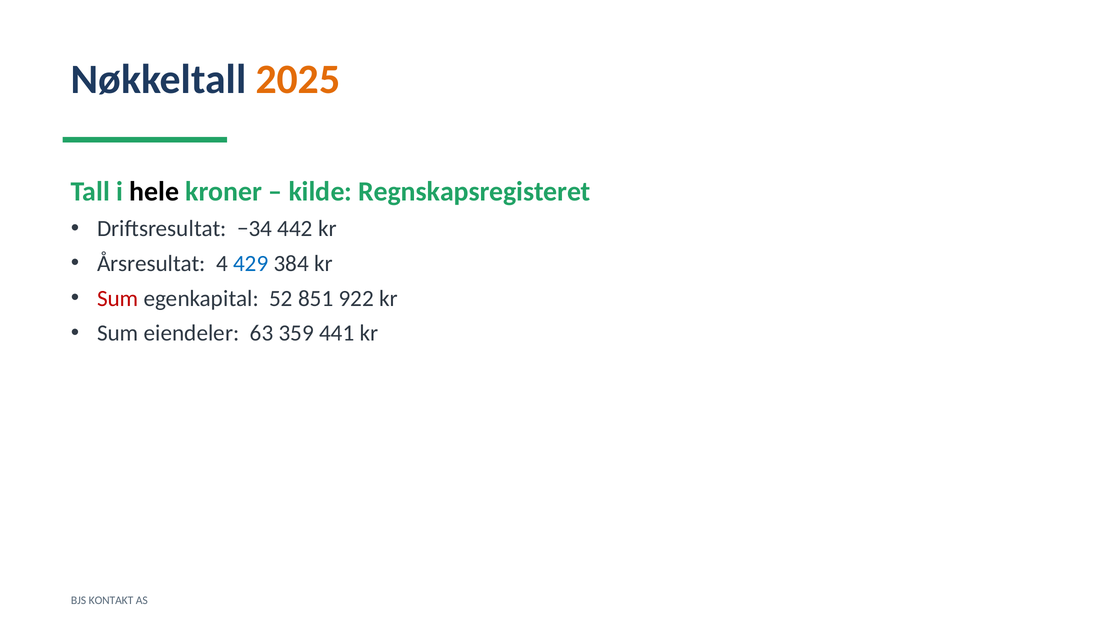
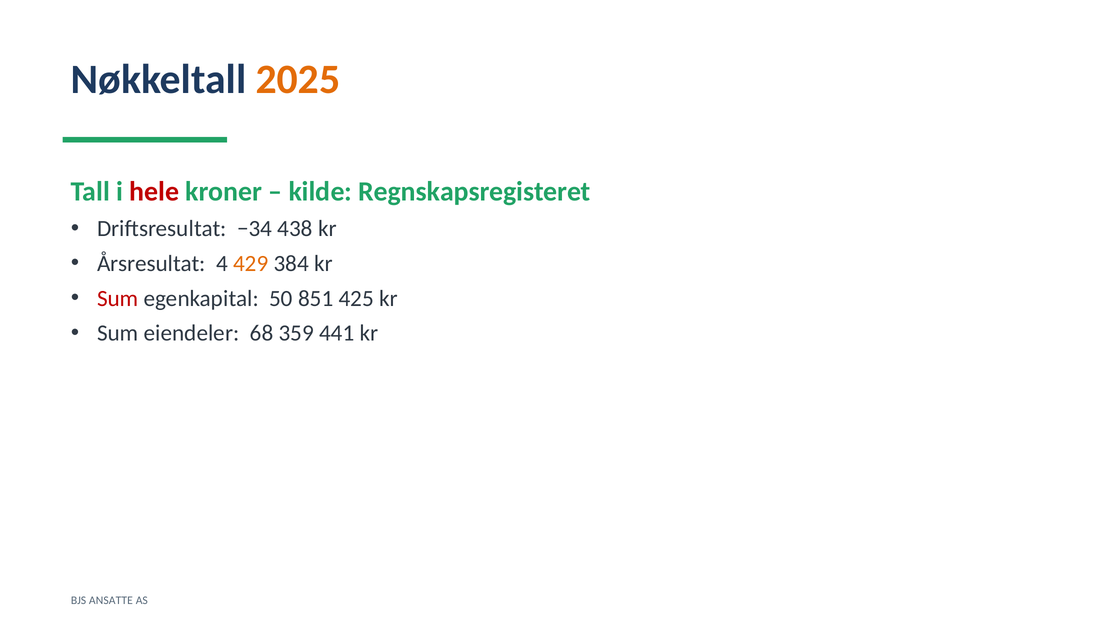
hele colour: black -> red
442: 442 -> 438
429 colour: blue -> orange
52: 52 -> 50
922: 922 -> 425
63: 63 -> 68
KONTAKT: KONTAKT -> ANSATTE
